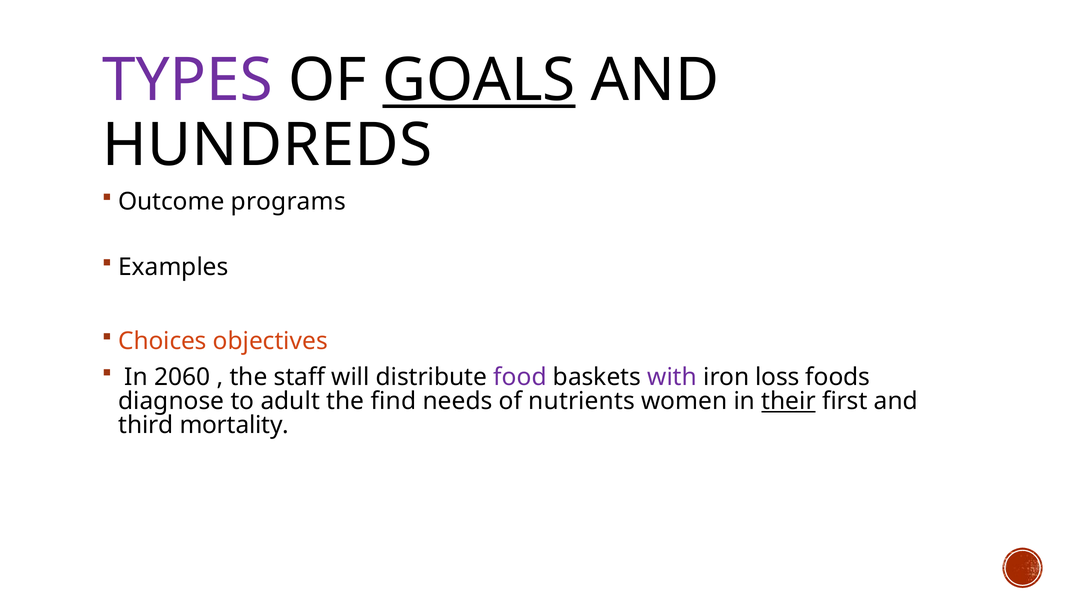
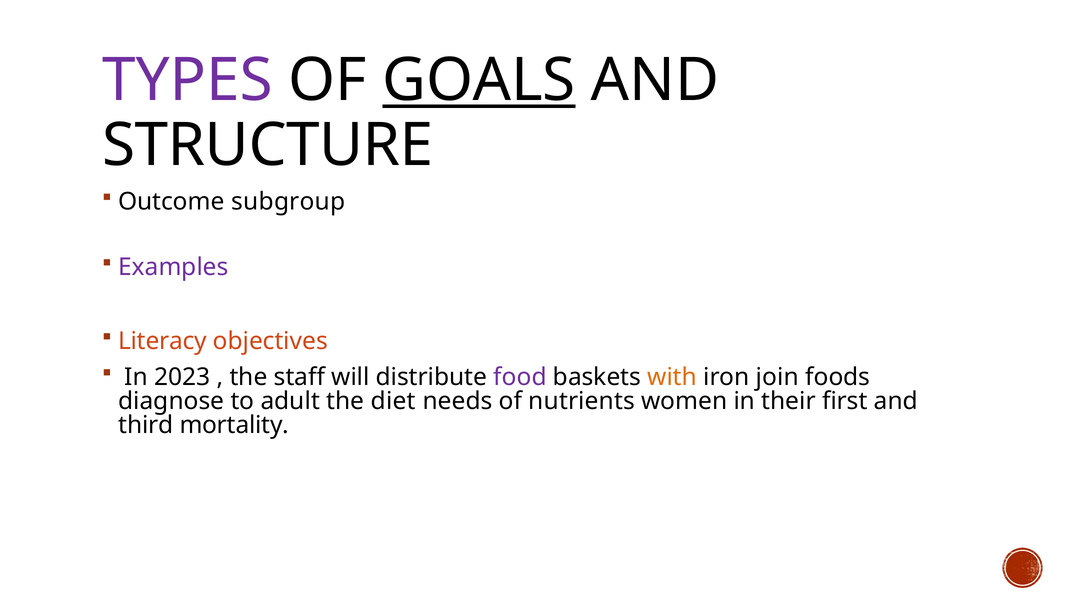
HUNDREDS: HUNDREDS -> STRUCTURE
programs: programs -> subgroup
Examples colour: black -> purple
Choices: Choices -> Literacy
2060: 2060 -> 2023
with colour: purple -> orange
loss: loss -> join
find: find -> diet
their underline: present -> none
